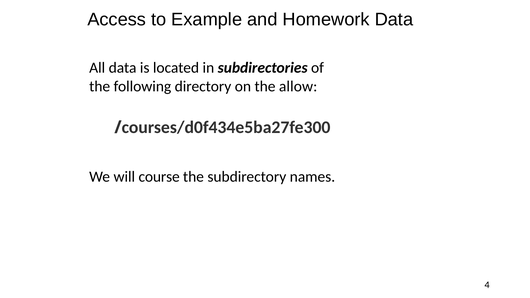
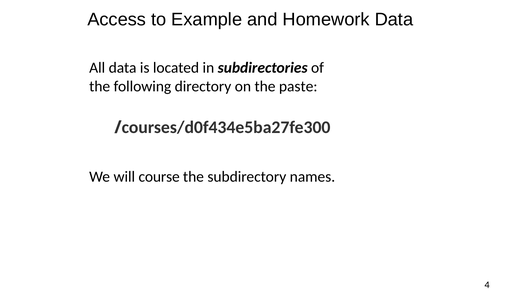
allow: allow -> paste
